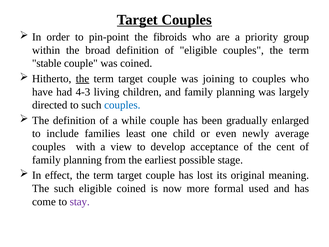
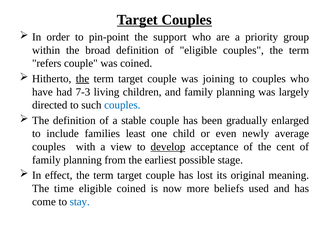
fibroids: fibroids -> support
stable: stable -> refers
4-3: 4-3 -> 7-3
while: while -> stable
develop underline: none -> present
The such: such -> time
formal: formal -> beliefs
stay colour: purple -> blue
